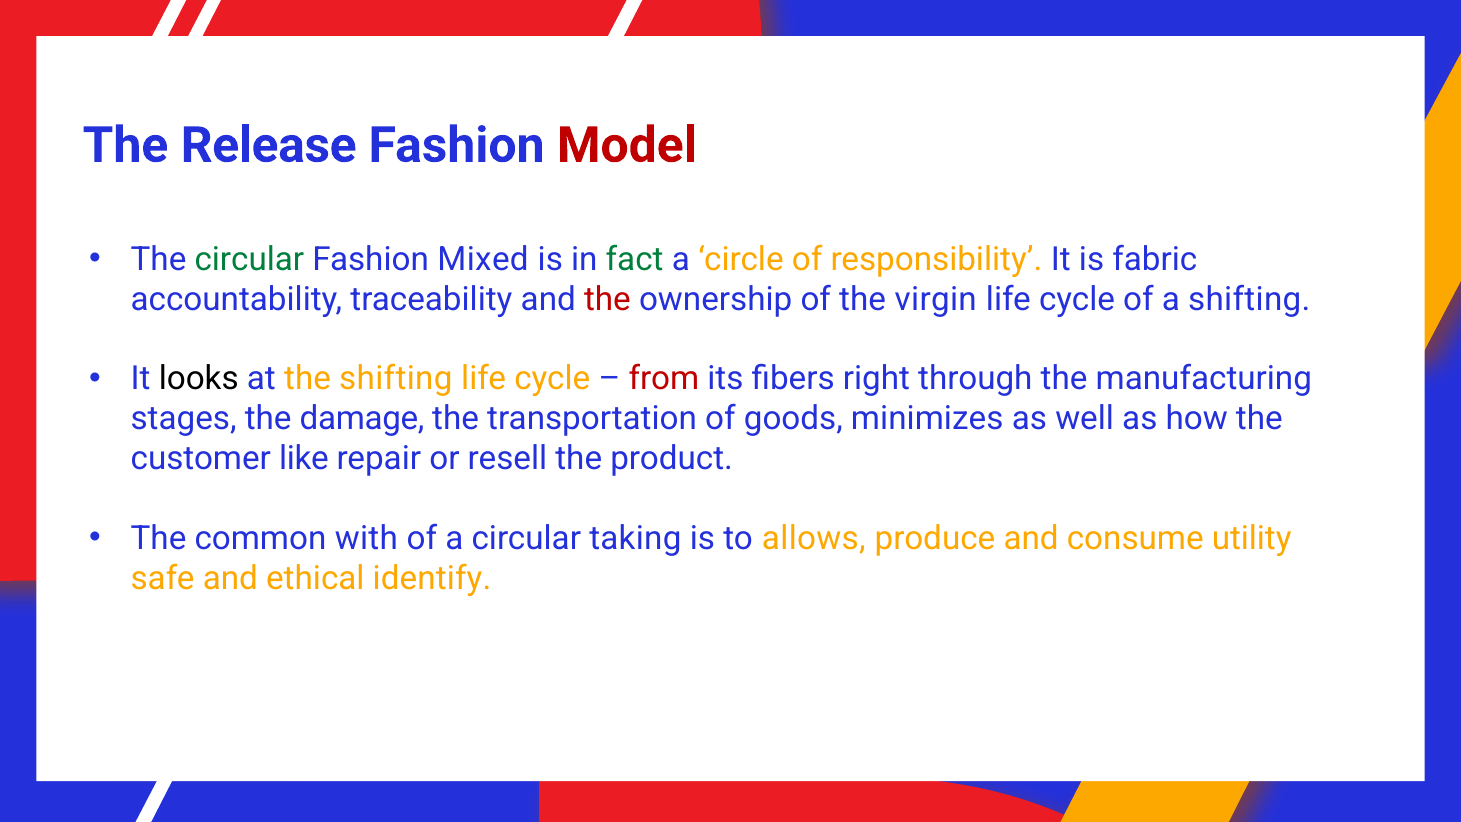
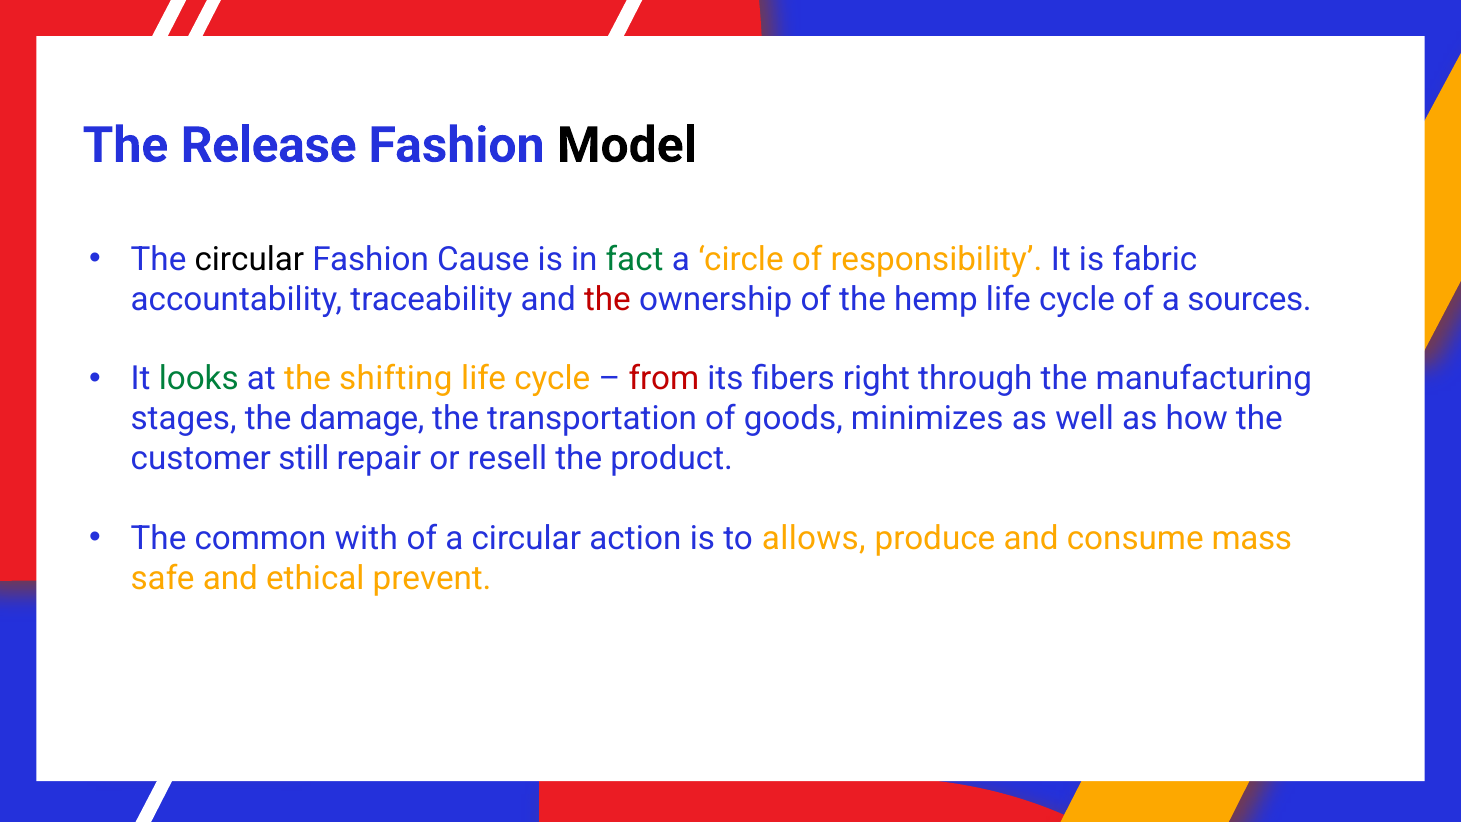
Model colour: red -> black
circular at (249, 259) colour: green -> black
Mixed: Mixed -> Cause
virgin: virgin -> hemp
a shifting: shifting -> sources
looks colour: black -> green
like: like -> still
taking: taking -> action
utility: utility -> mass
identify: identify -> prevent
